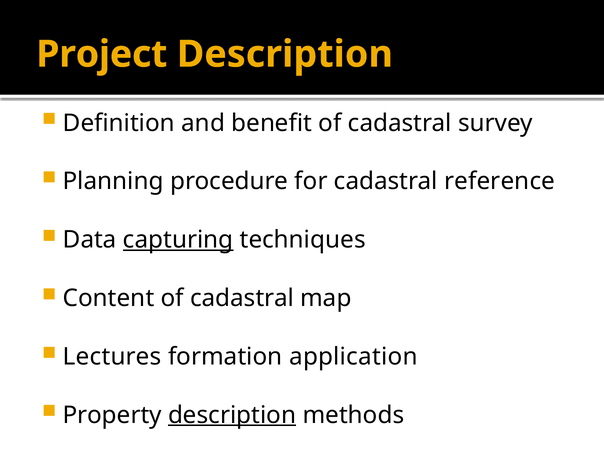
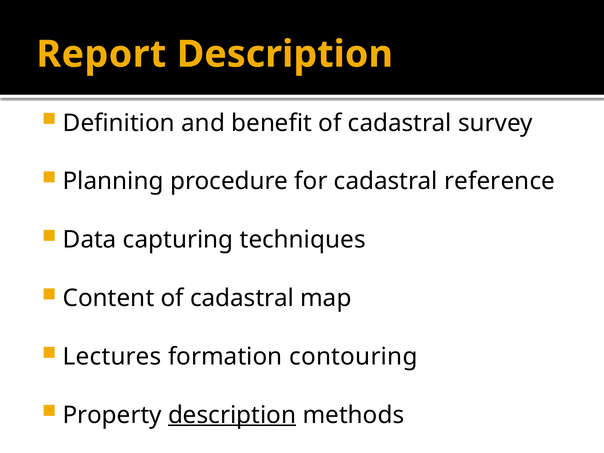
Project: Project -> Report
capturing underline: present -> none
application: application -> contouring
